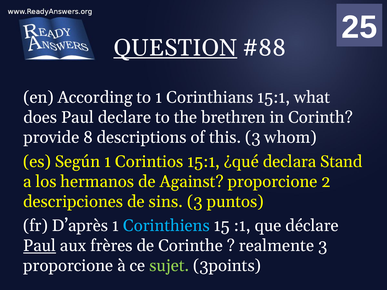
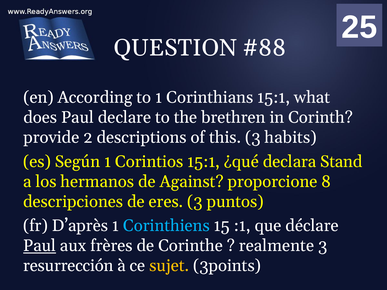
QUESTION underline: present -> none
8: 8 -> 2
whom: whom -> habits
2: 2 -> 8
sins: sins -> eres
proporcione at (68, 266): proporcione -> resurrección
sujet colour: light green -> yellow
